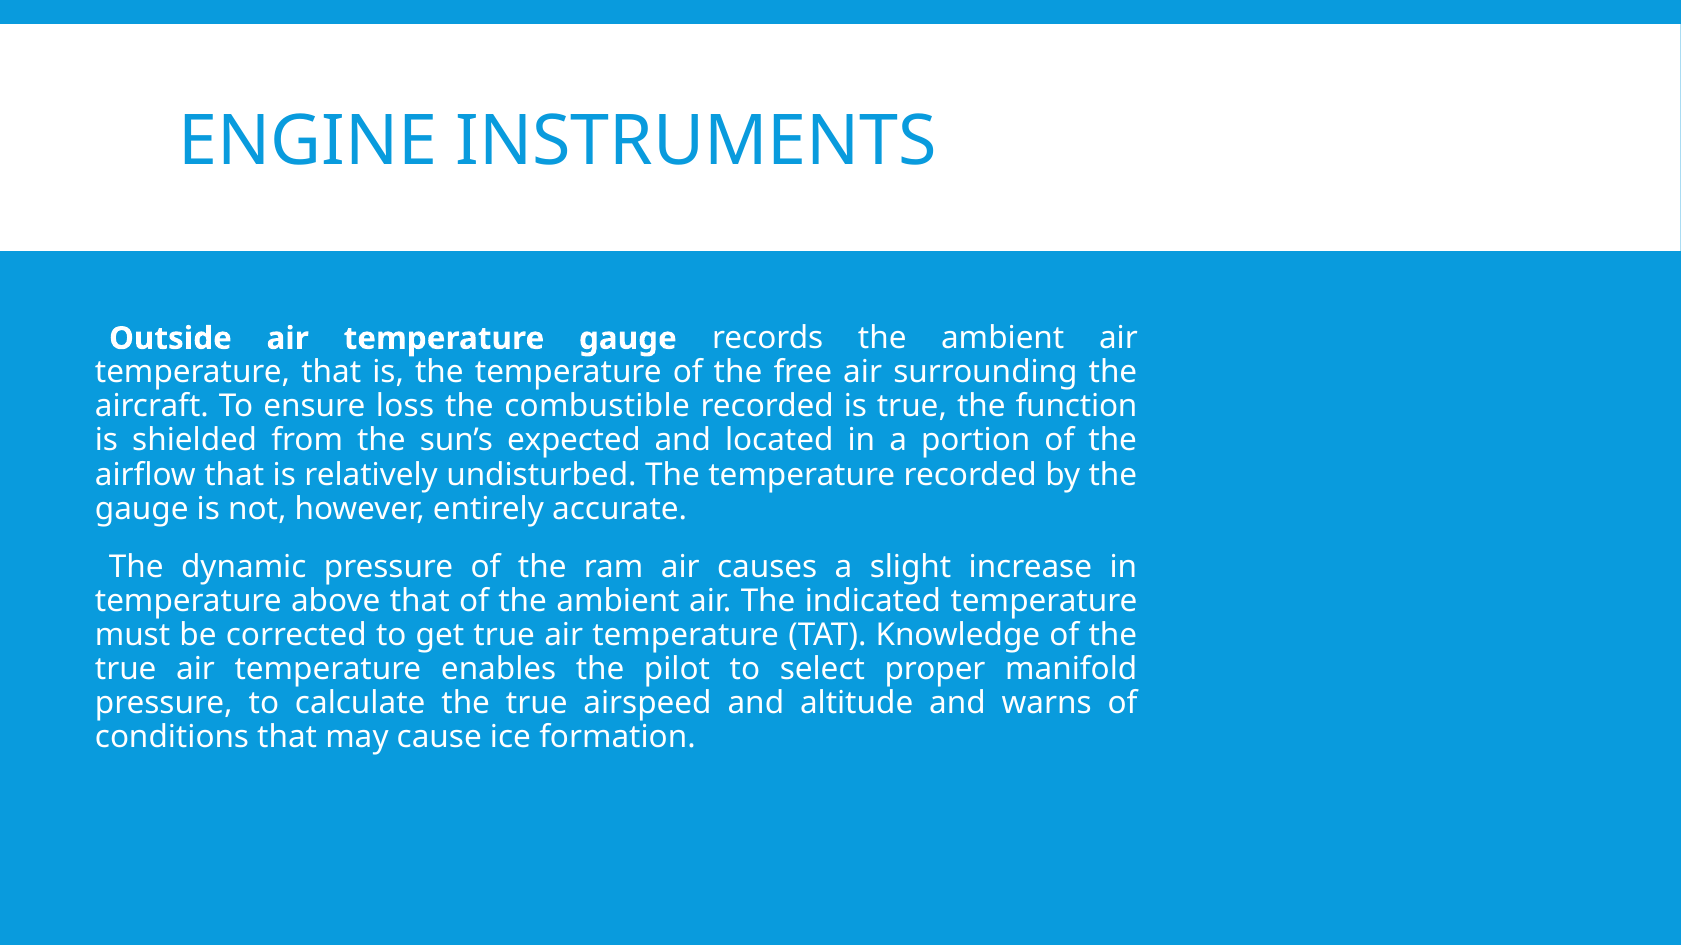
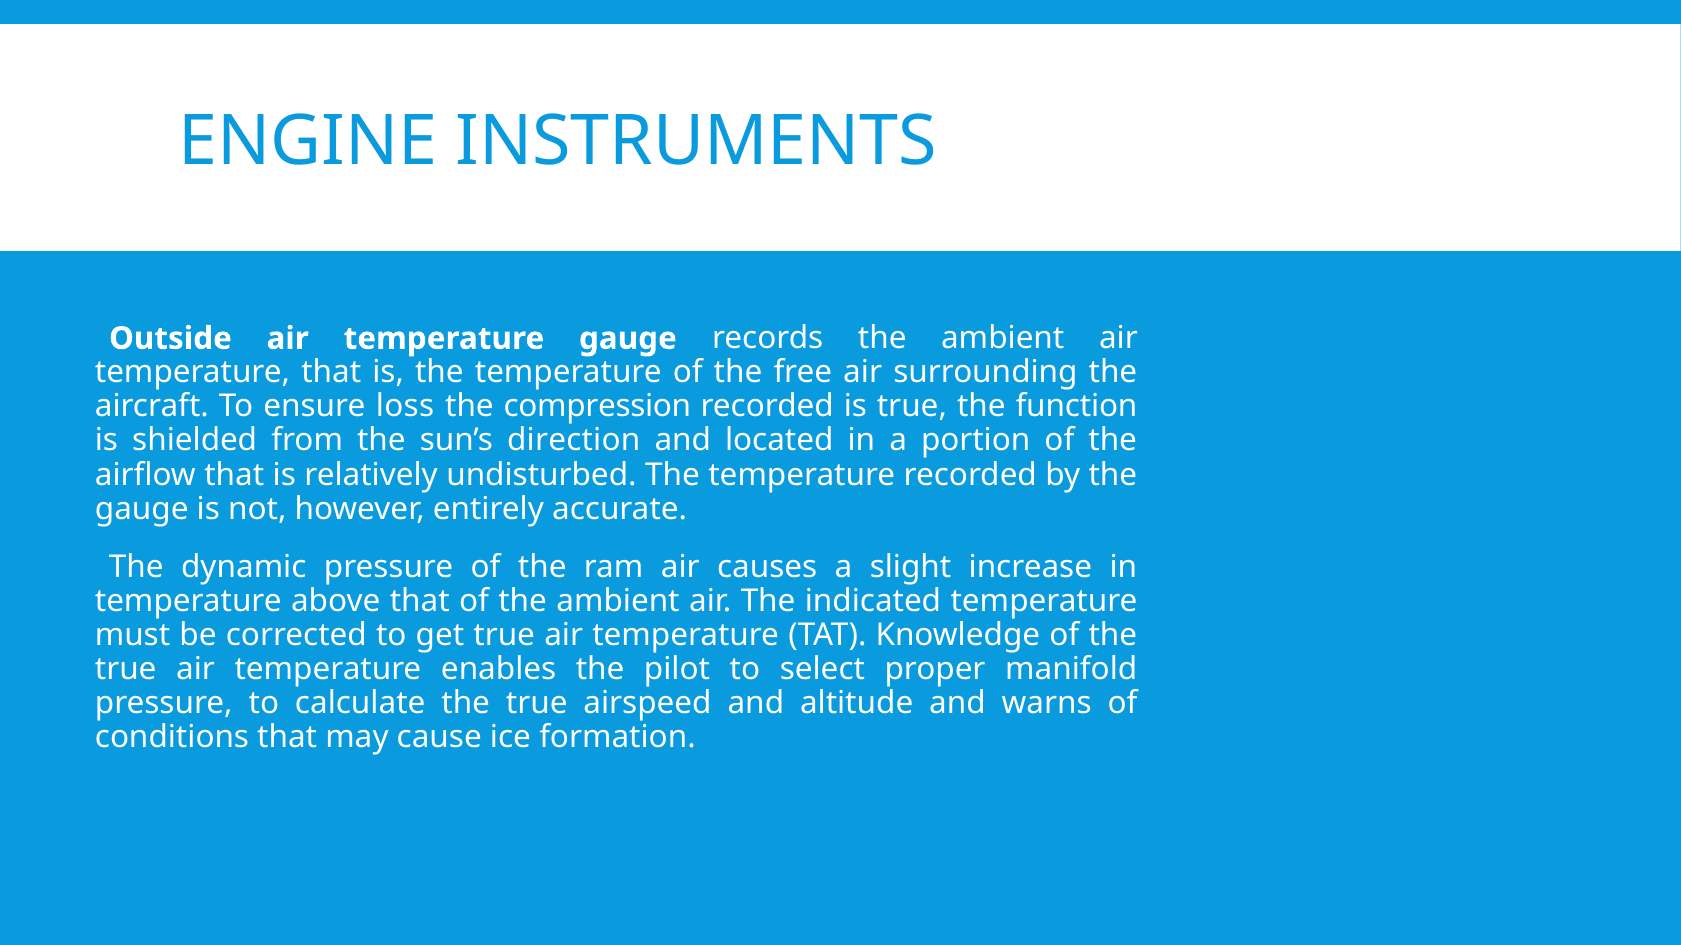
combustible: combustible -> compression
expected: expected -> direction
